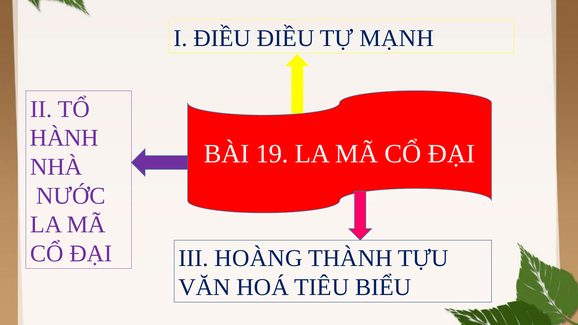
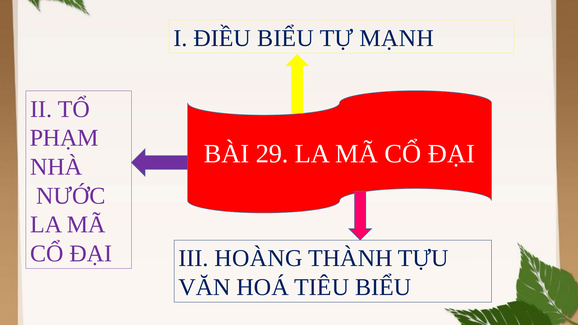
ĐIỀU ĐIỀU: ĐIỀU -> BIỂU
HÀNH: HÀNH -> PHẠM
19: 19 -> 29
